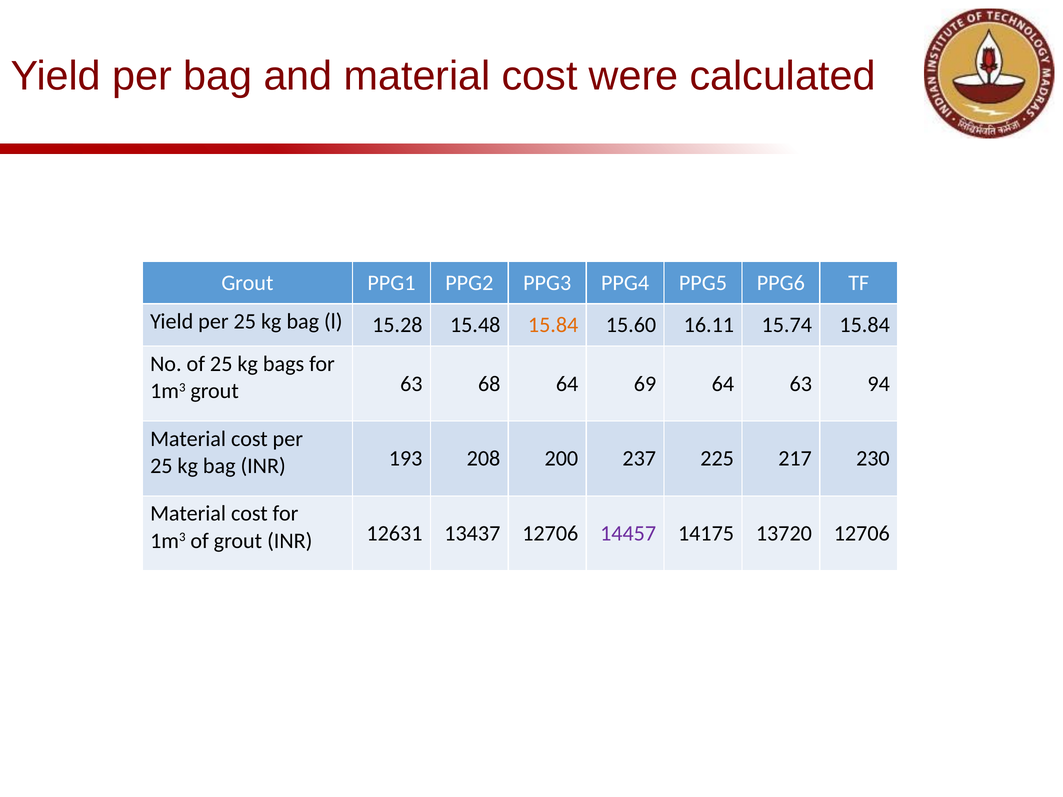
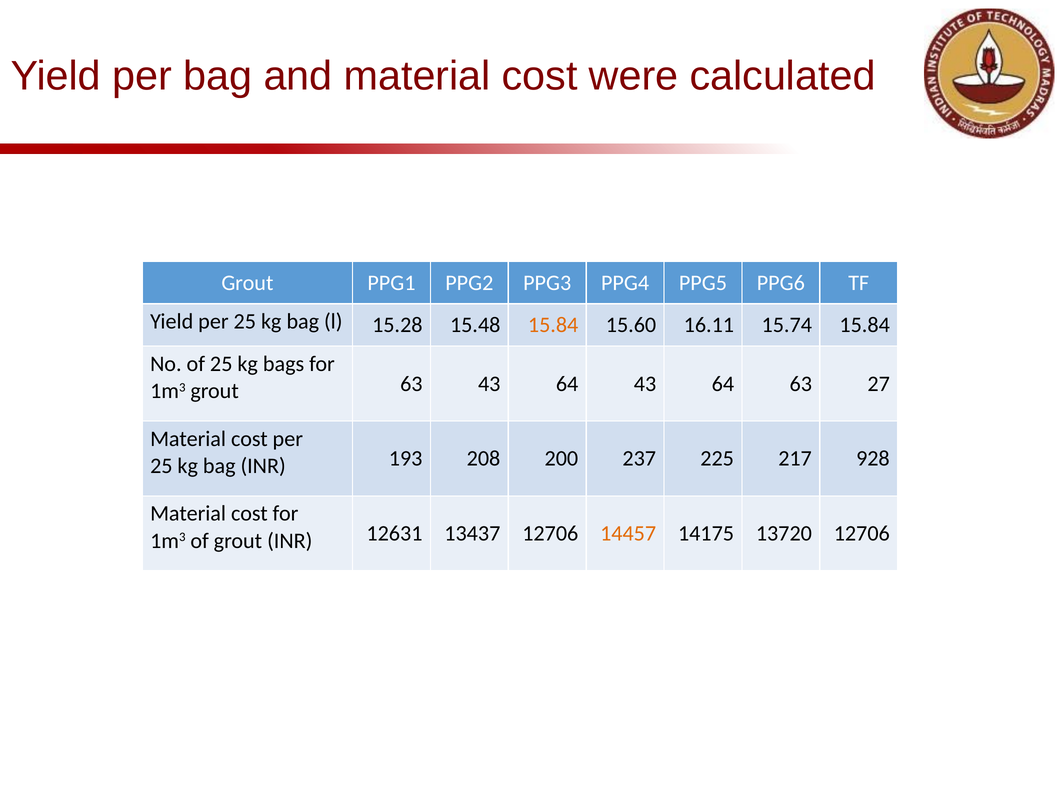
63 68: 68 -> 43
64 69: 69 -> 43
94: 94 -> 27
230: 230 -> 928
14457 colour: purple -> orange
